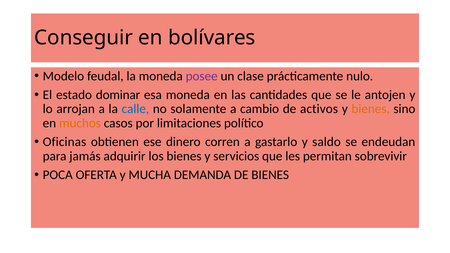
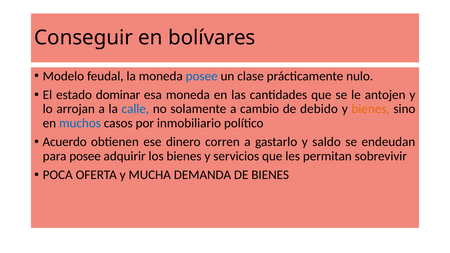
posee at (202, 76) colour: purple -> blue
activos: activos -> debido
muchos colour: orange -> blue
limitaciones: limitaciones -> inmobiliario
Oficinas: Oficinas -> Acuerdo
para jamás: jamás -> posee
